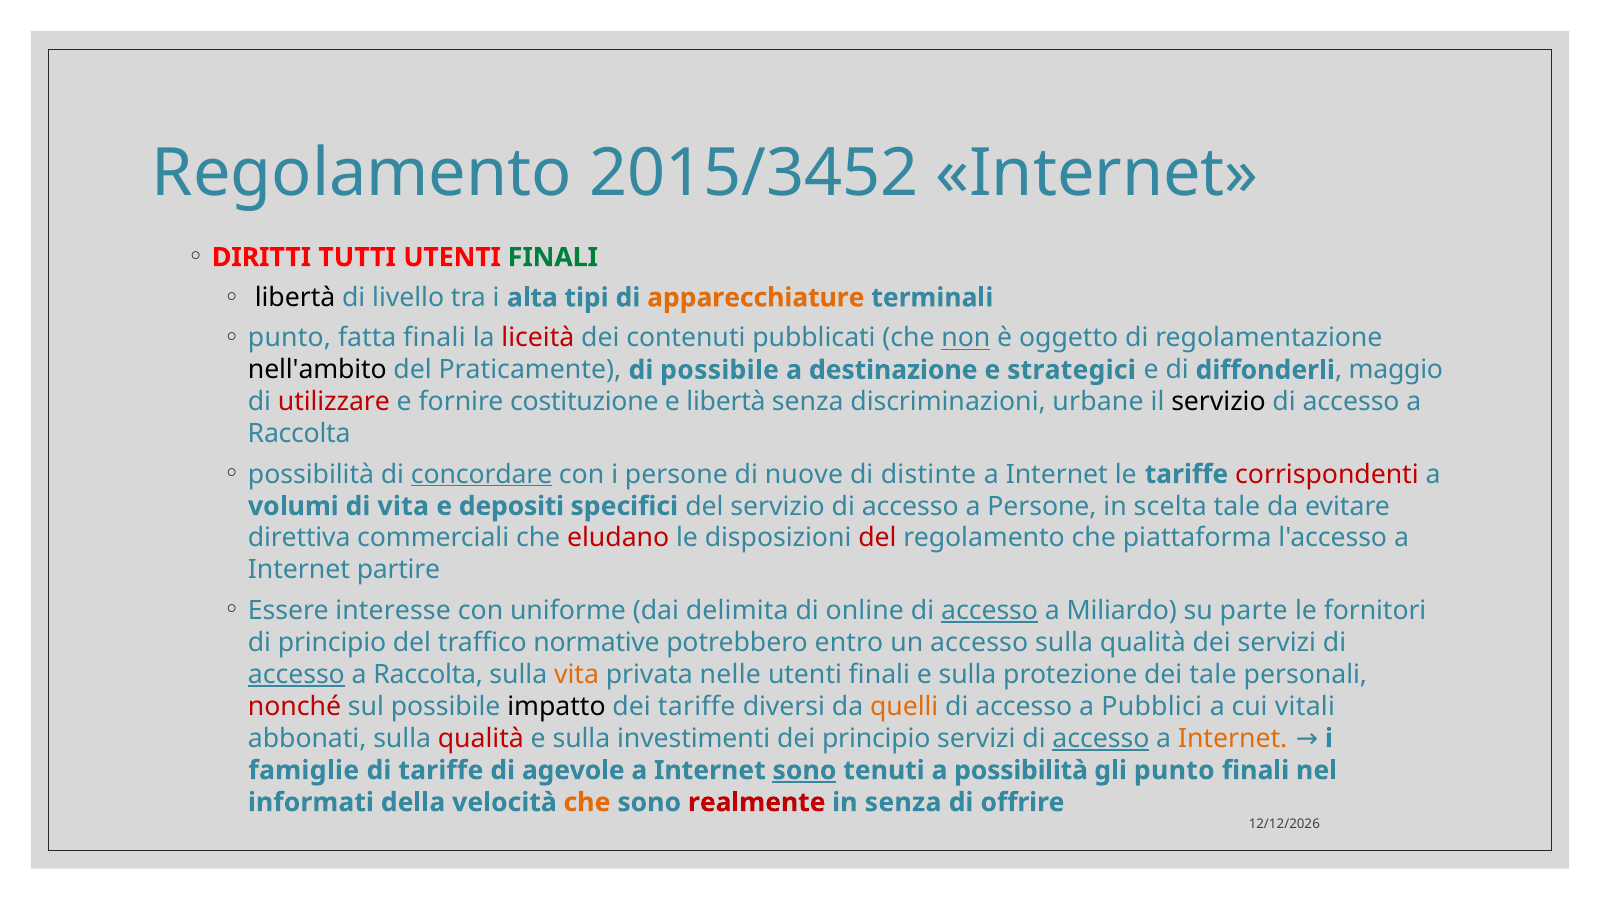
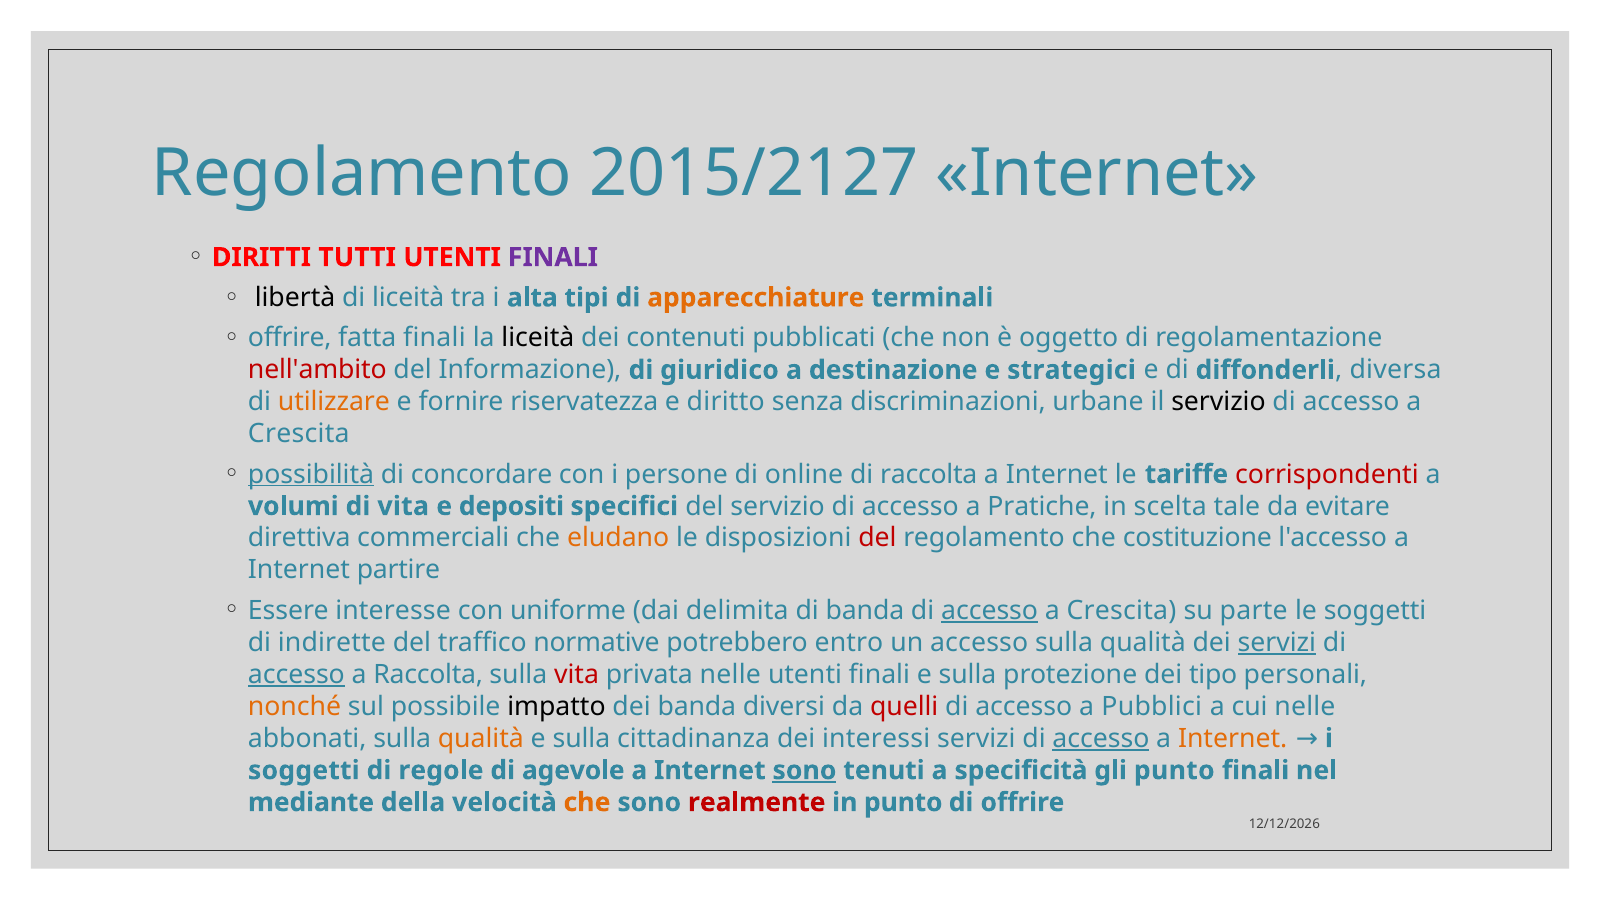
2015/3452: 2015/3452 -> 2015/2127
FINALI at (553, 257) colour: green -> purple
di livello: livello -> liceità
punto at (290, 338): punto -> offrire
liceità at (538, 338) colour: red -> black
non underline: present -> none
nell'ambito colour: black -> red
Praticamente: Praticamente -> Informazione
di possibile: possibile -> giuridico
maggio: maggio -> diversa
utilizzare colour: red -> orange
costituzione: costituzione -> riservatezza
e libertà: libertà -> diritto
Raccolta at (299, 434): Raccolta -> Crescita
possibilità at (311, 474) underline: none -> present
concordare underline: present -> none
nuove: nuove -> online
di distinte: distinte -> raccolta
a Persone: Persone -> Pratiche
eludano colour: red -> orange
piattaforma: piattaforma -> costituzione
di online: online -> banda
Miliardo at (1122, 610): Miliardo -> Crescita
le fornitori: fornitori -> soggetti
di principio: principio -> indirette
servizi at (1277, 642) underline: none -> present
vita at (577, 674) colour: orange -> red
dei tale: tale -> tipo
nonché colour: red -> orange
dei tariffe: tariffe -> banda
quelli colour: orange -> red
cui vitali: vitali -> nelle
qualità at (481, 738) colour: red -> orange
investimenti: investimenti -> cittadinanza
dei principio: principio -> interessi
famiglie at (304, 770): famiglie -> soggetti
di tariffe: tariffe -> regole
a possibilità: possibilità -> specificità
informati: informati -> mediante
in senza: senza -> punto
